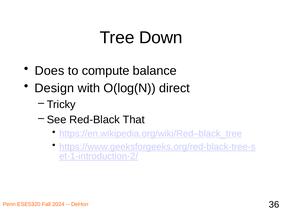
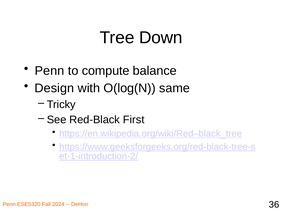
Does at (49, 71): Does -> Penn
direct: direct -> same
That: That -> First
